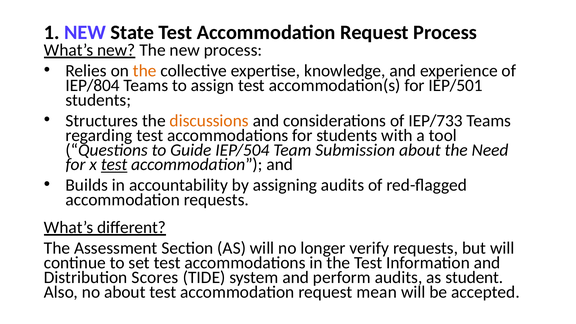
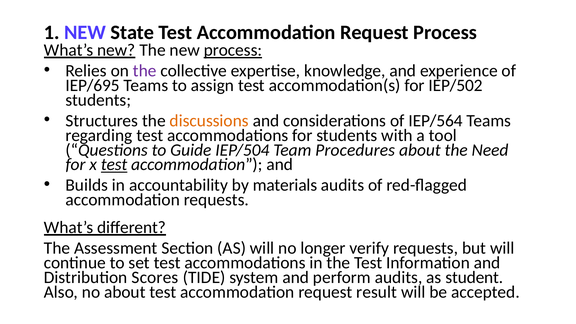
process at (233, 50) underline: none -> present
the at (145, 71) colour: orange -> purple
IEP/804: IEP/804 -> IEP/695
IEP/501: IEP/501 -> IEP/502
IEP/733: IEP/733 -> IEP/564
Submission: Submission -> Procedures
assigning: assigning -> materials
mean: mean -> result
